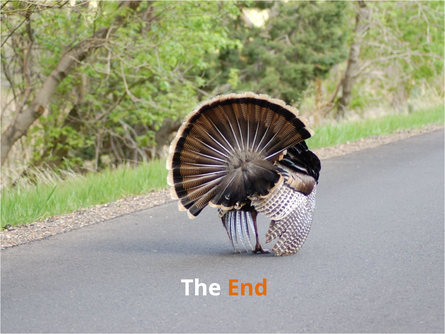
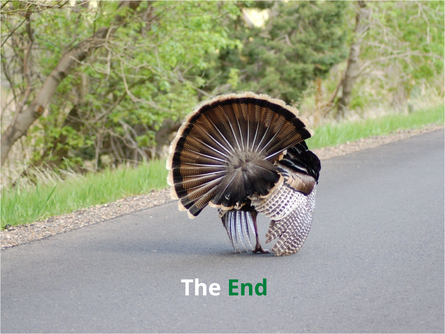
End colour: orange -> green
